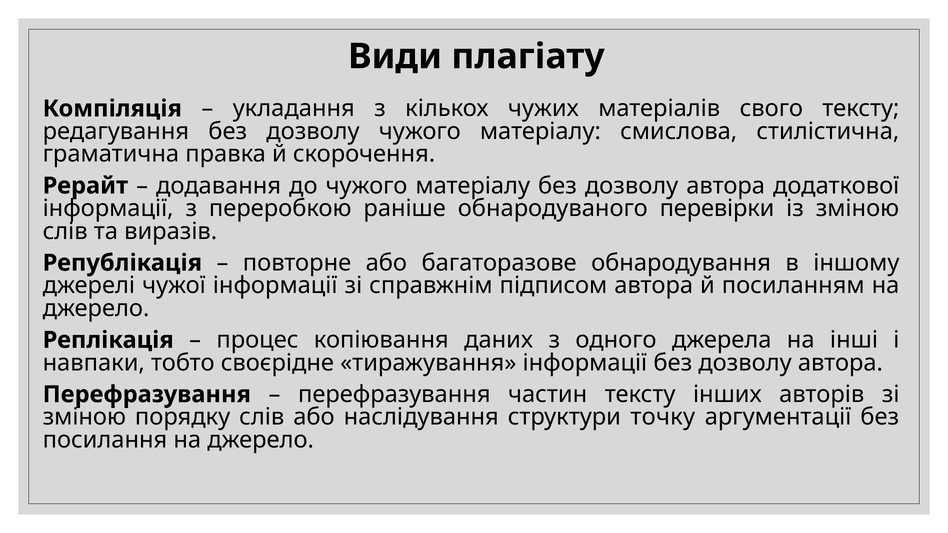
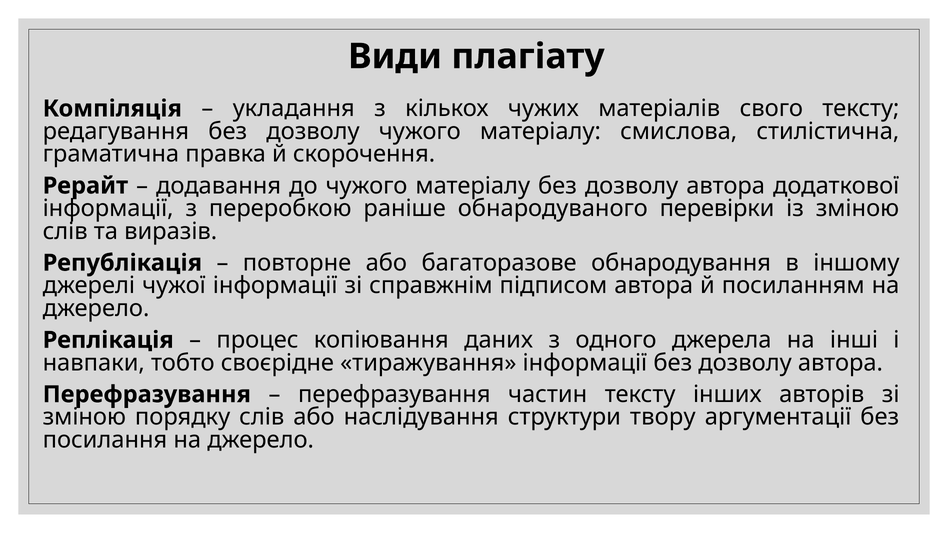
точку: точку -> твору
